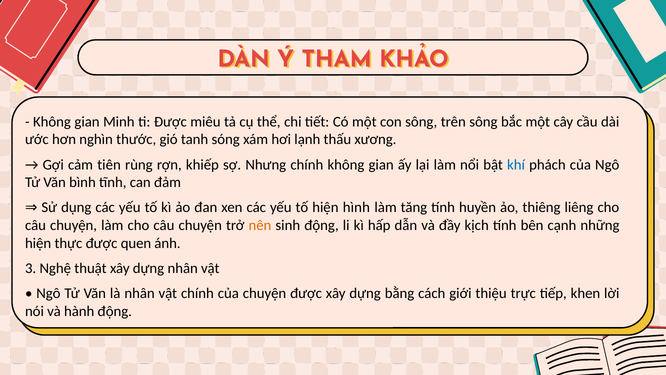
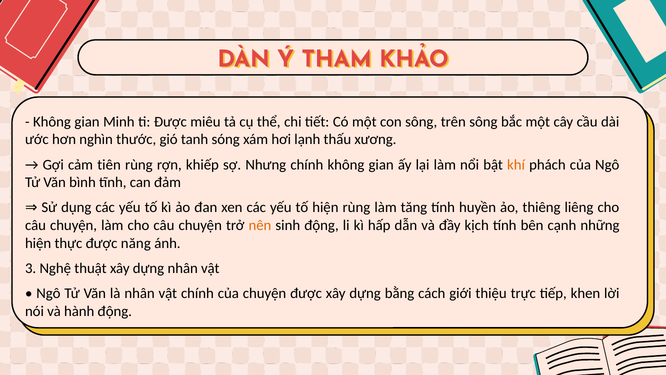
khí colour: blue -> orange
hiện hình: hình -> rùng
quen: quen -> năng
